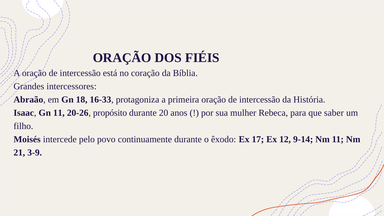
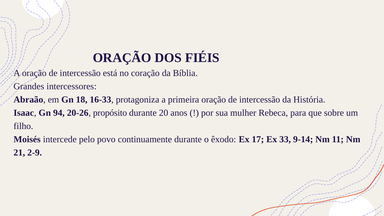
Gn 11: 11 -> 94
saber: saber -> sobre
12: 12 -> 33
3-9: 3-9 -> 2-9
